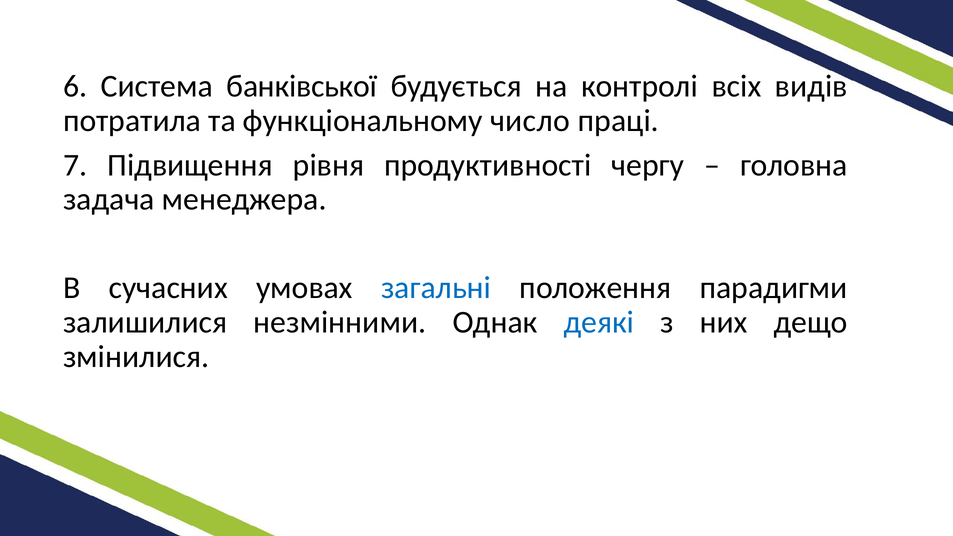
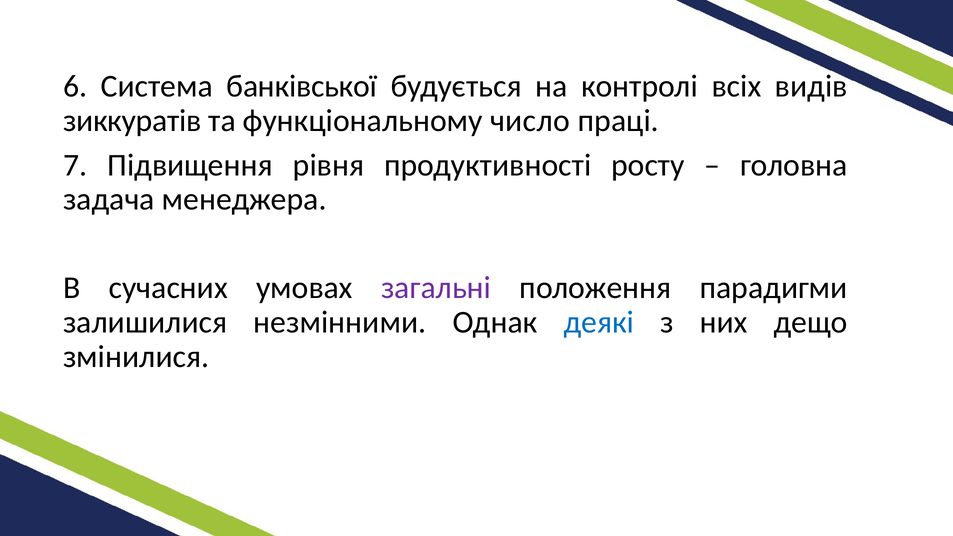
потратила: потратила -> зиккуратів
чергу: чергу -> росту
загальні colour: blue -> purple
